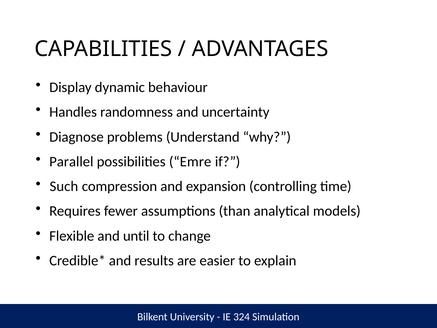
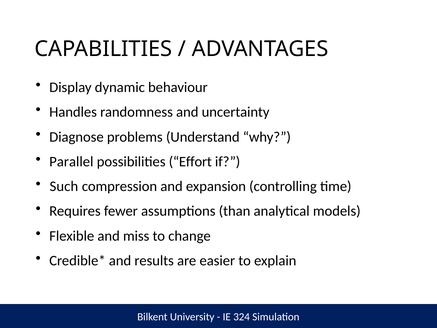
Emre: Emre -> Effort
until: until -> miss
